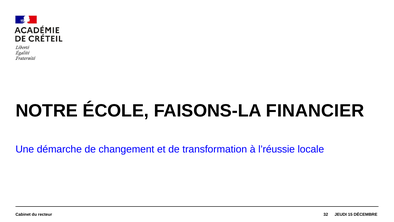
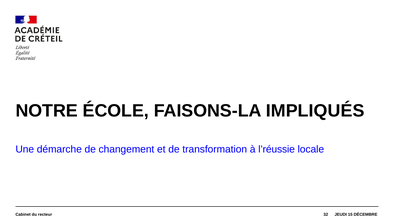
FINANCIER: FINANCIER -> IMPLIQUÉS
